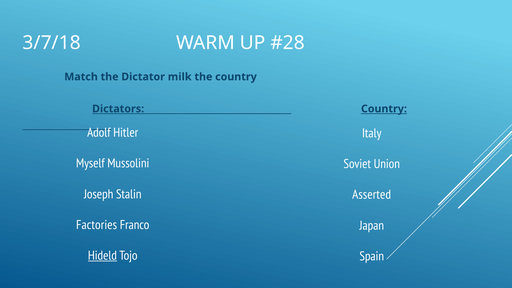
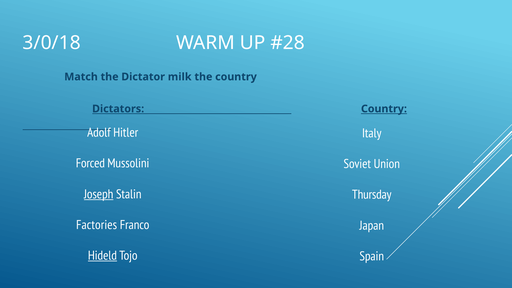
3/7/18: 3/7/18 -> 3/0/18
Myself: Myself -> Forced
Joseph underline: none -> present
Asserted: Asserted -> Thursday
